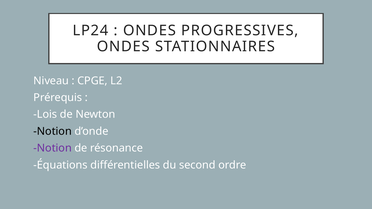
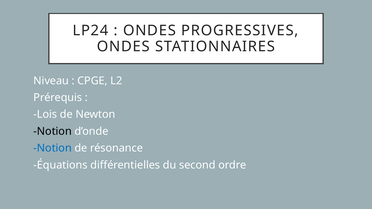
Notion at (53, 148) colour: purple -> blue
